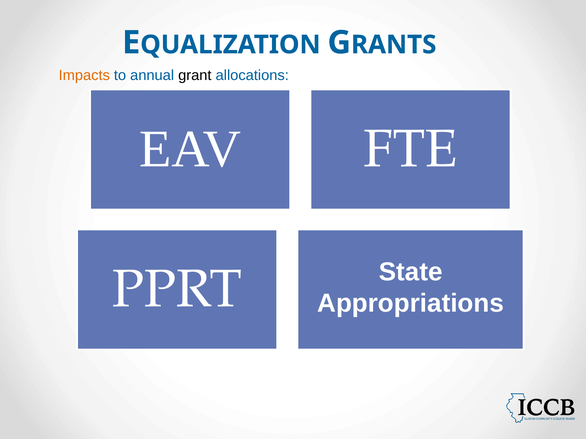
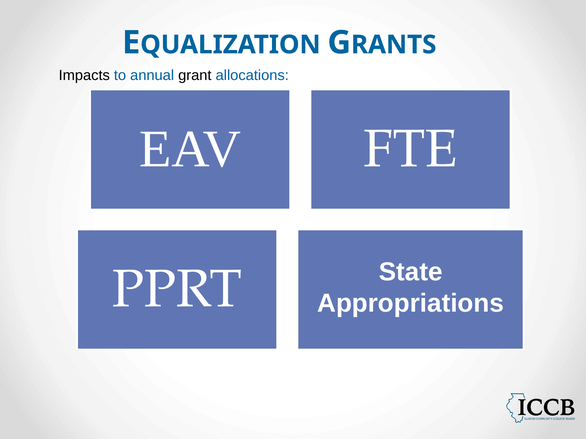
Impacts colour: orange -> black
